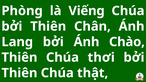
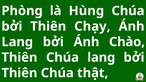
Viếng: Viếng -> Hùng
Chân: Chân -> Chạy
Chúa thơi: thơi -> lang
